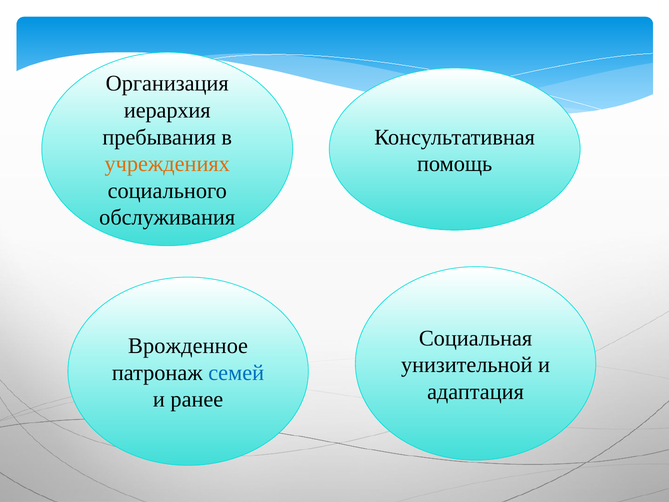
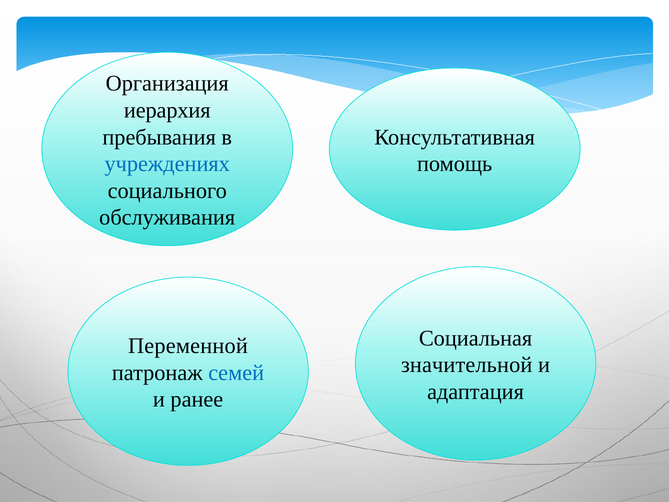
учреждениях colour: orange -> blue
Врожденное: Врожденное -> Переменной
унизительной: унизительной -> значительной
